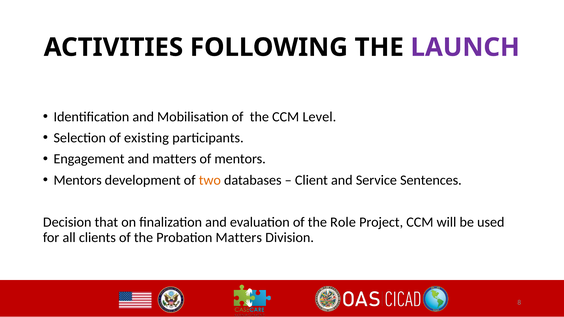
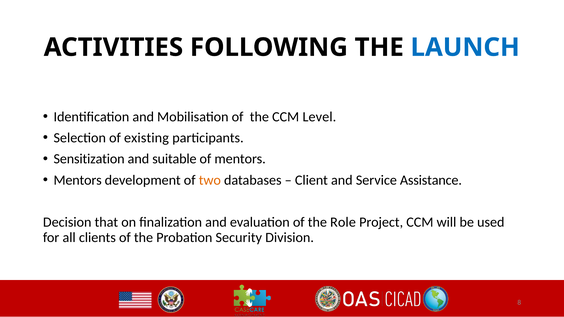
LAUNCH colour: purple -> blue
Engagement: Engagement -> Sensitization
and matters: matters -> suitable
Sentences: Sentences -> Assistance
Probation Matters: Matters -> Security
